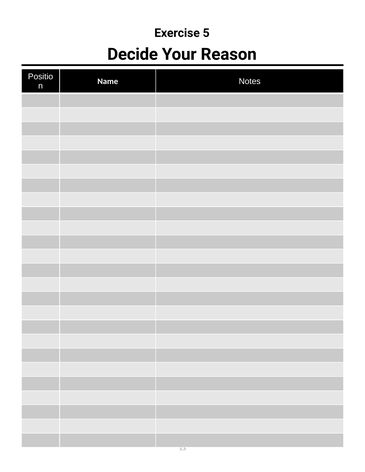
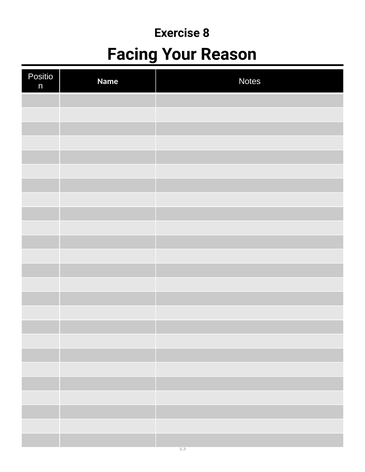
5: 5 -> 8
Decide: Decide -> Facing
